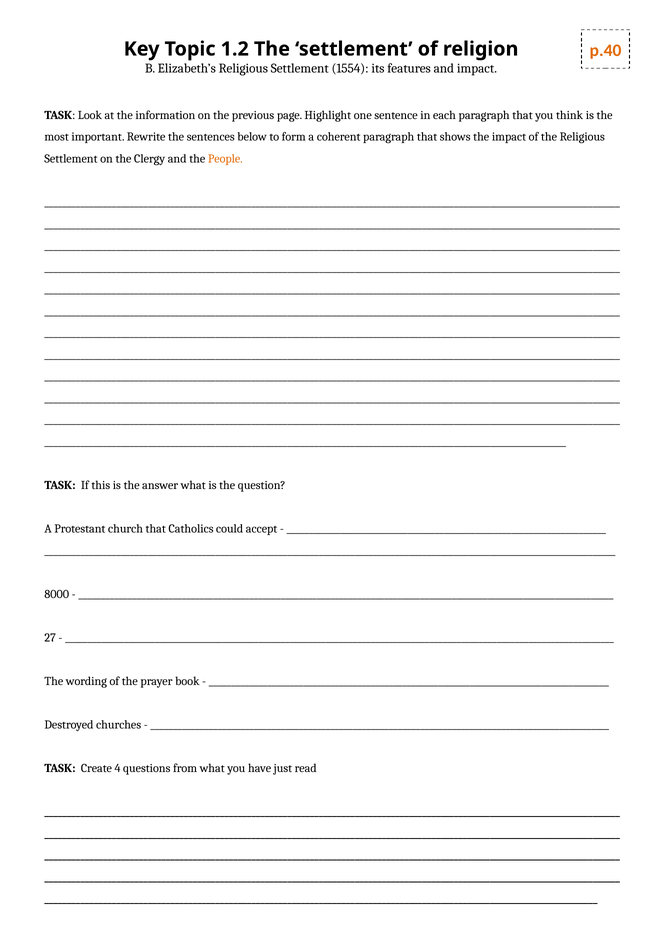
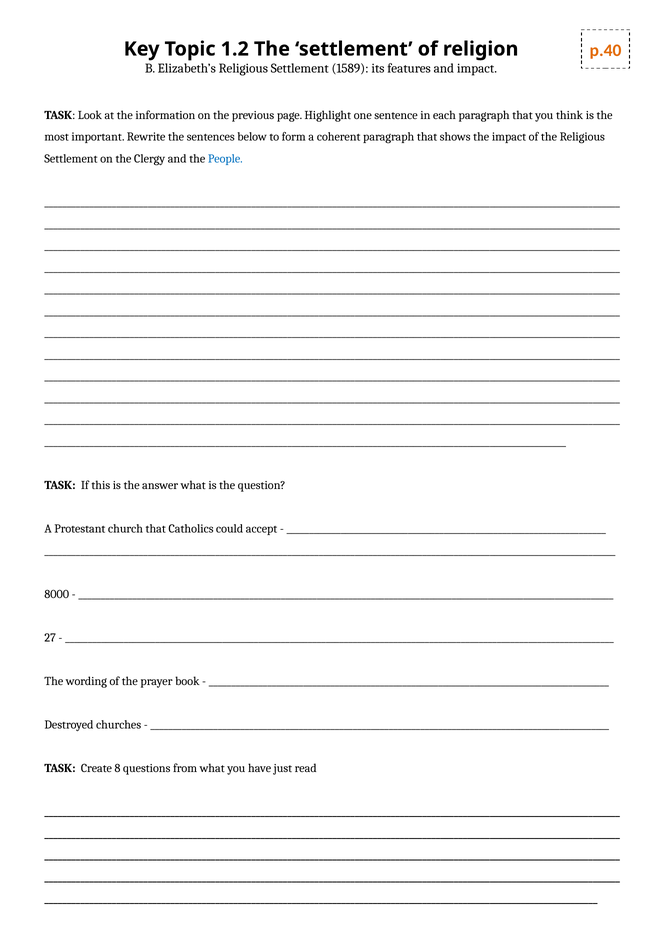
1554: 1554 -> 1589
People colour: orange -> blue
4: 4 -> 8
